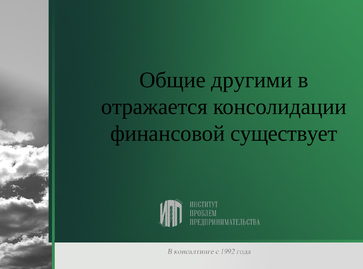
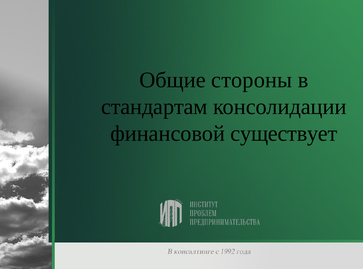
другими: другими -> стороны
отражается: отражается -> стандартам
